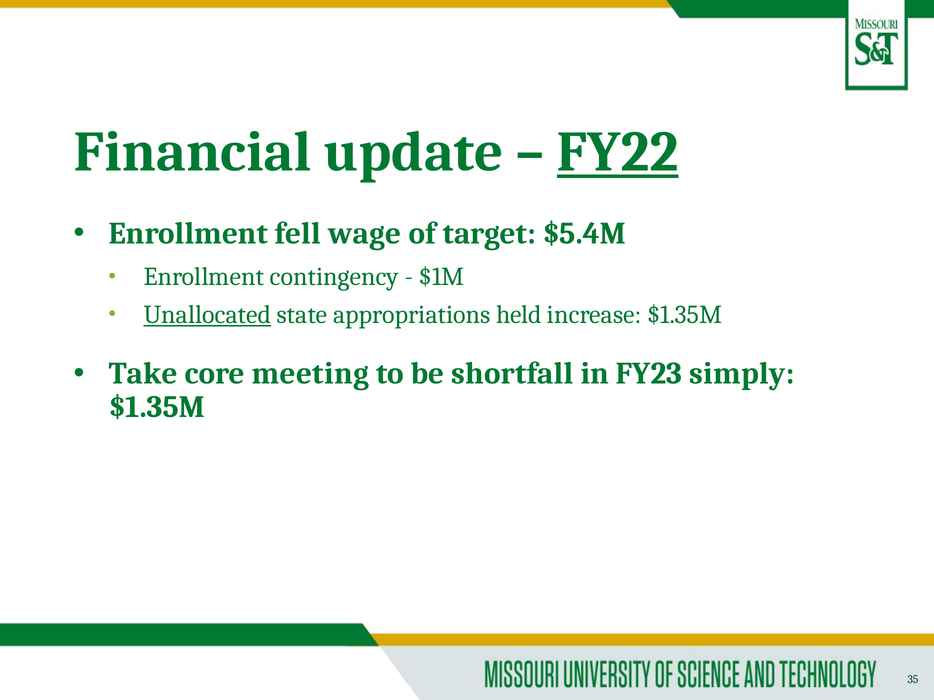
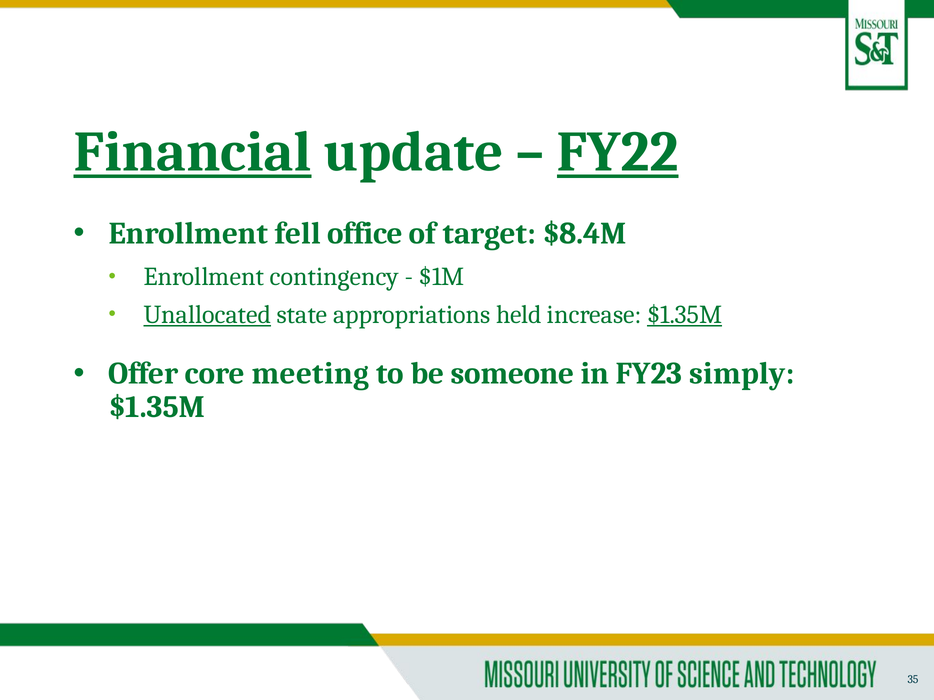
Financial underline: none -> present
wage: wage -> office
$5.4M: $5.4M -> $8.4M
$1.35M at (685, 315) underline: none -> present
Take: Take -> Offer
shortfall: shortfall -> someone
